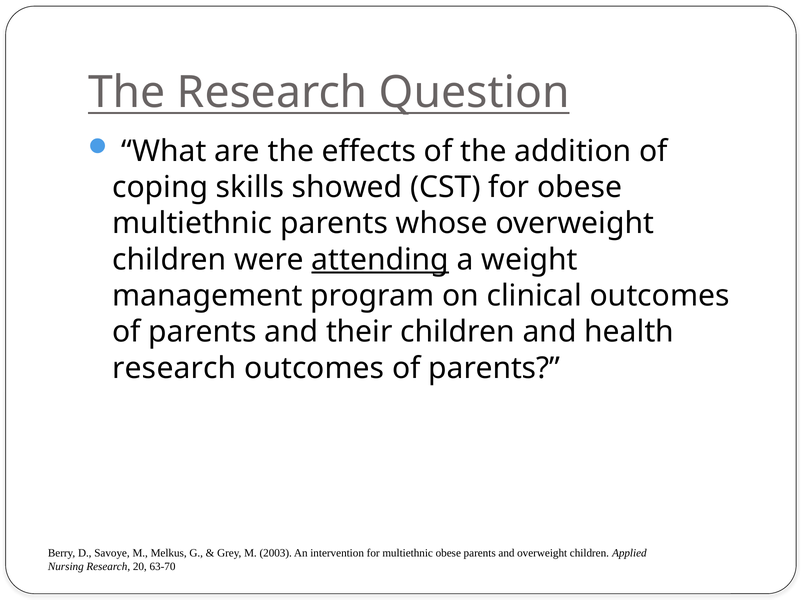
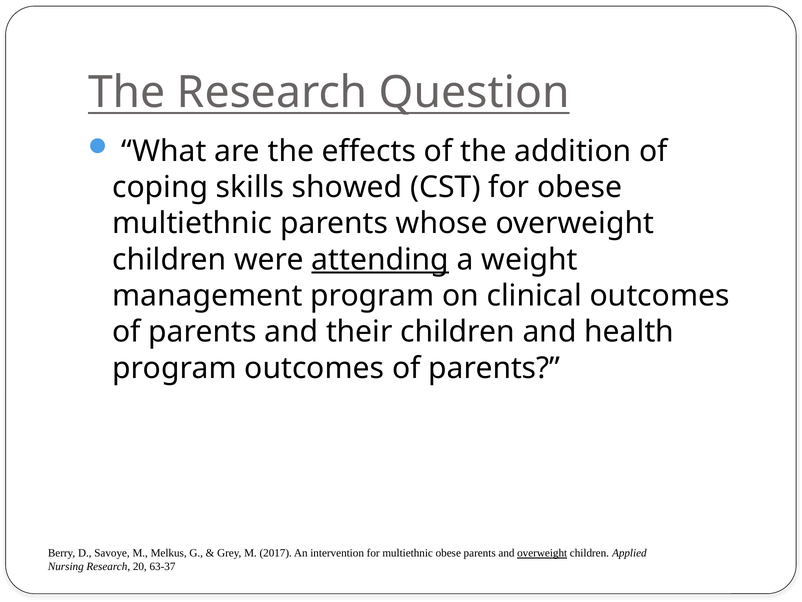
research at (174, 368): research -> program
2003: 2003 -> 2017
overweight at (542, 553) underline: none -> present
63-70: 63-70 -> 63-37
